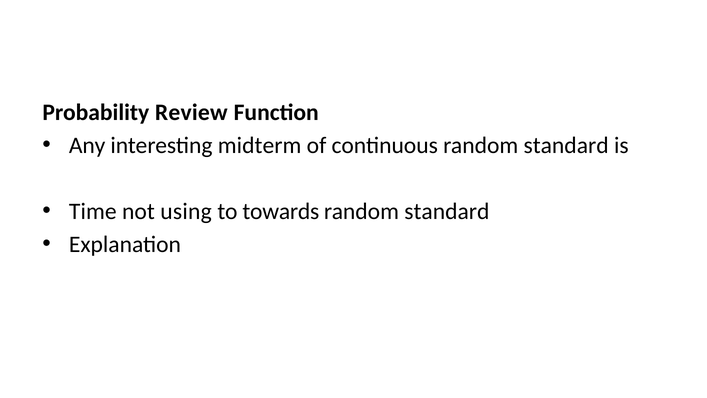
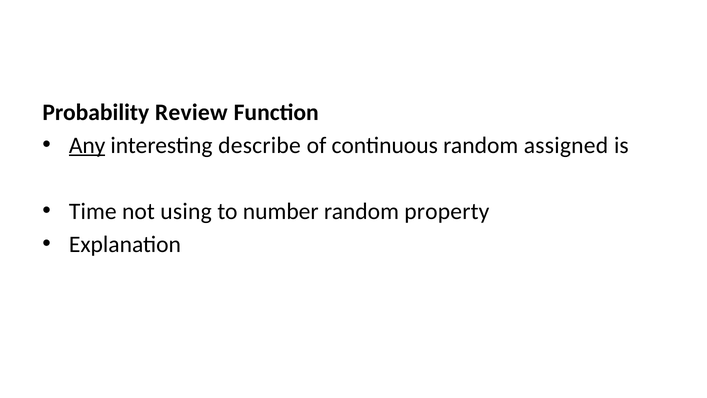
Any underline: none -> present
midterm: midterm -> describe
continuous random standard: standard -> assigned
towards: towards -> number
standard at (447, 211): standard -> property
